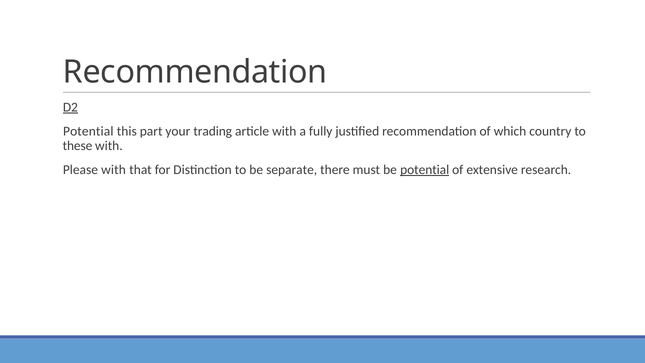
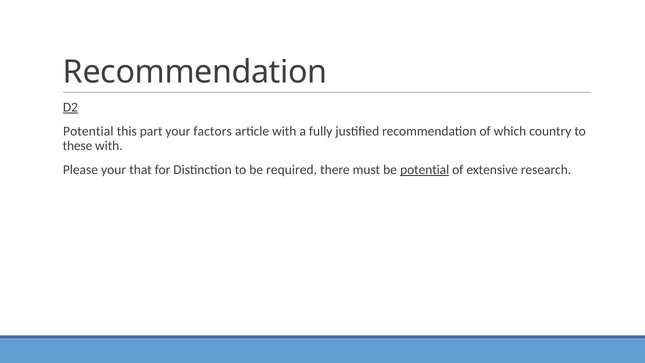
trading: trading -> factors
Please with: with -> your
separate: separate -> required
